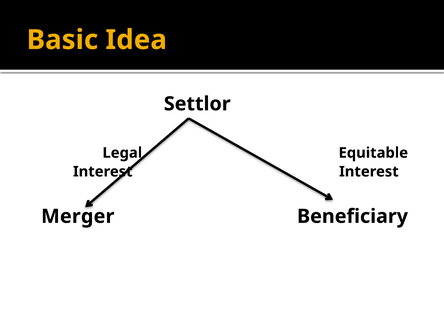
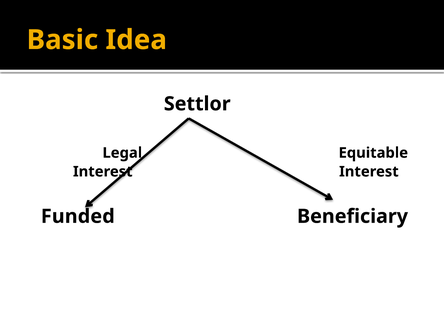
Merger: Merger -> Funded
